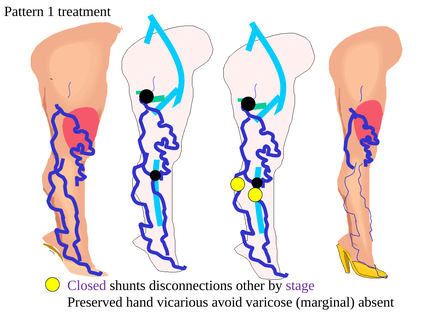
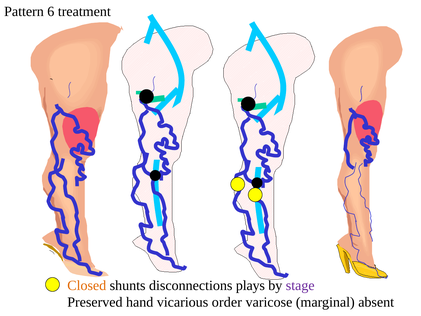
1: 1 -> 6
Closed colour: purple -> orange
other: other -> plays
avoid: avoid -> order
